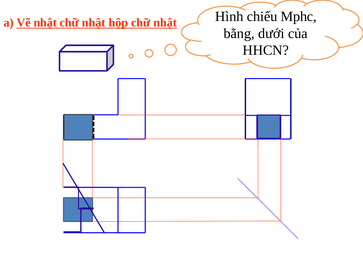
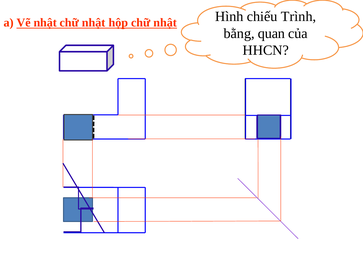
Mphc: Mphc -> Trình
dưới: dưới -> quan
